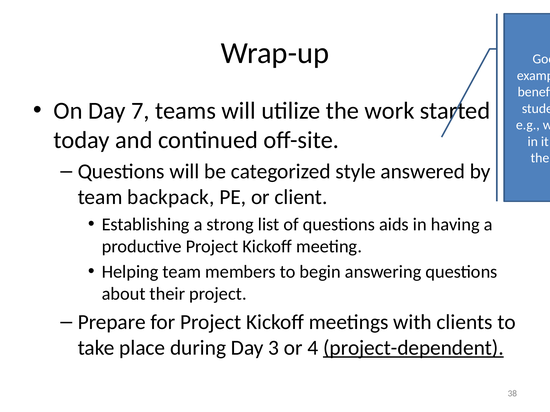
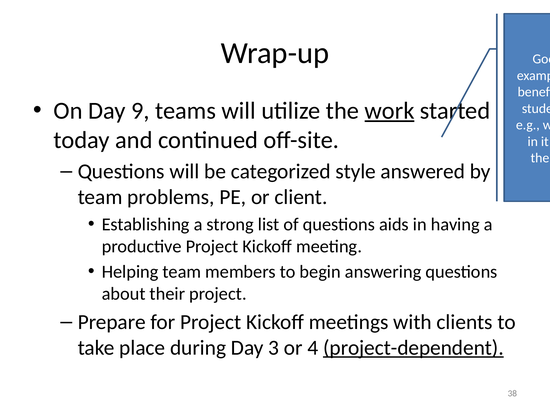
7: 7 -> 9
work underline: none -> present
backpack: backpack -> problems
